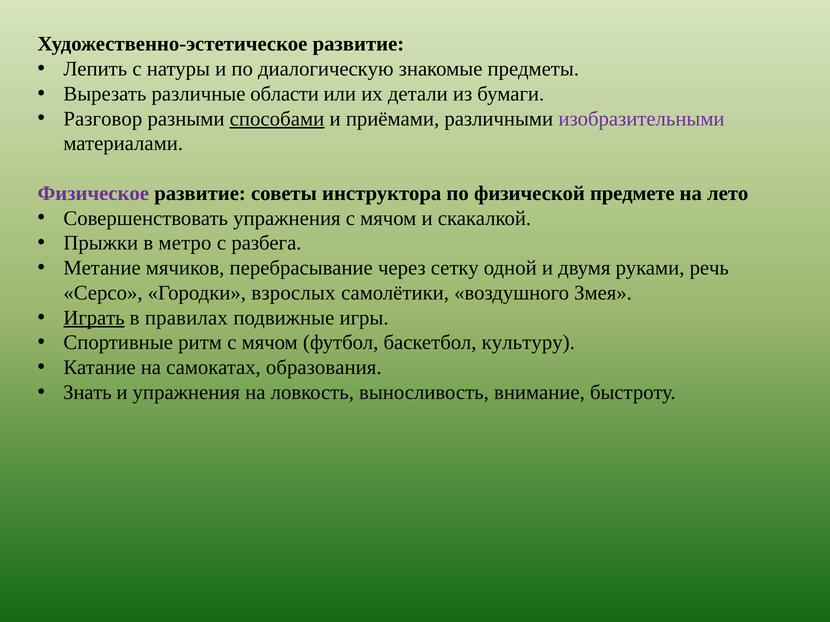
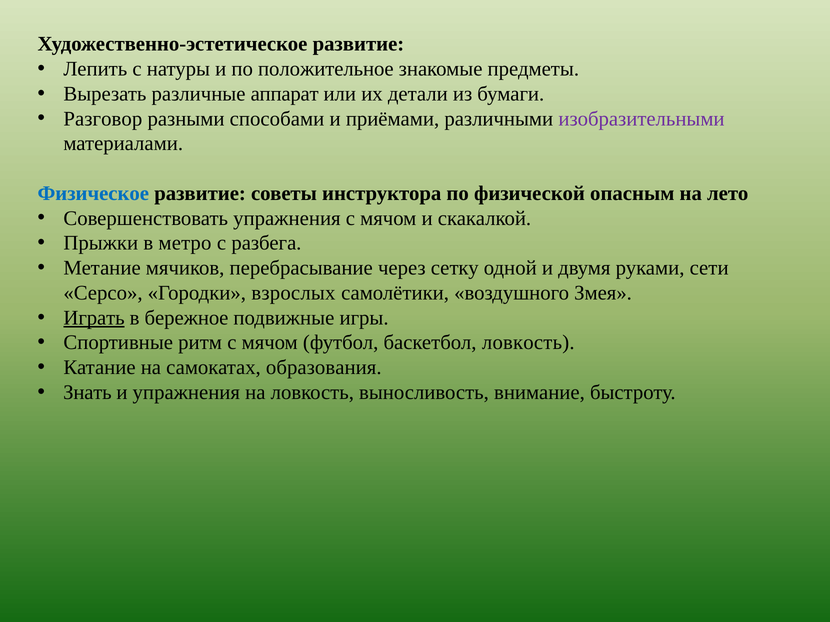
диалогическую: диалогическую -> положительное
области: области -> аппарат
способами underline: present -> none
Физическое colour: purple -> blue
предмете: предмете -> опасным
речь: речь -> сети
правилах: правилах -> бережное
баскетбол культуру: культуру -> ловкость
